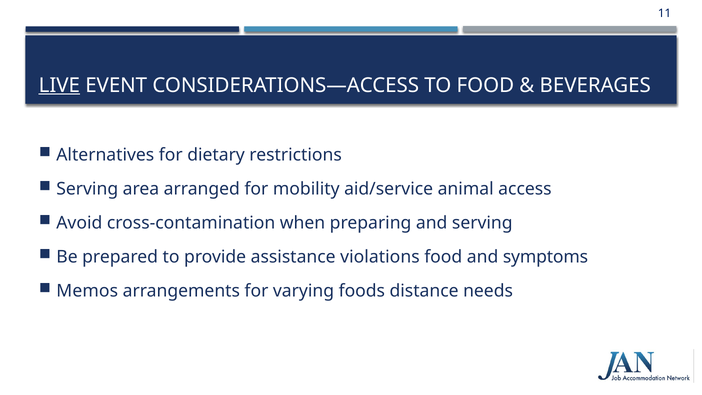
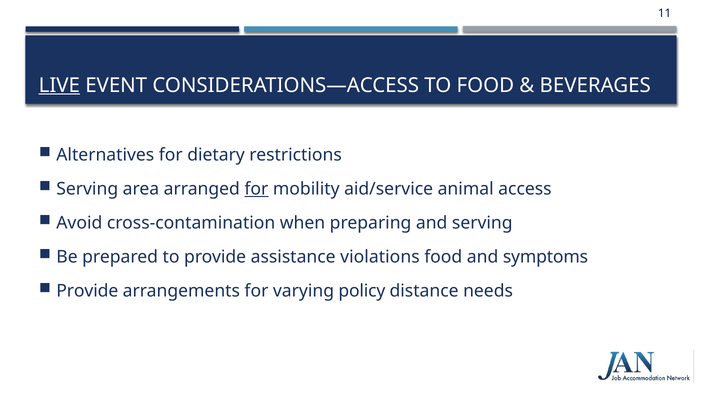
for at (256, 189) underline: none -> present
Memos at (87, 291): Memos -> Provide
foods: foods -> policy
